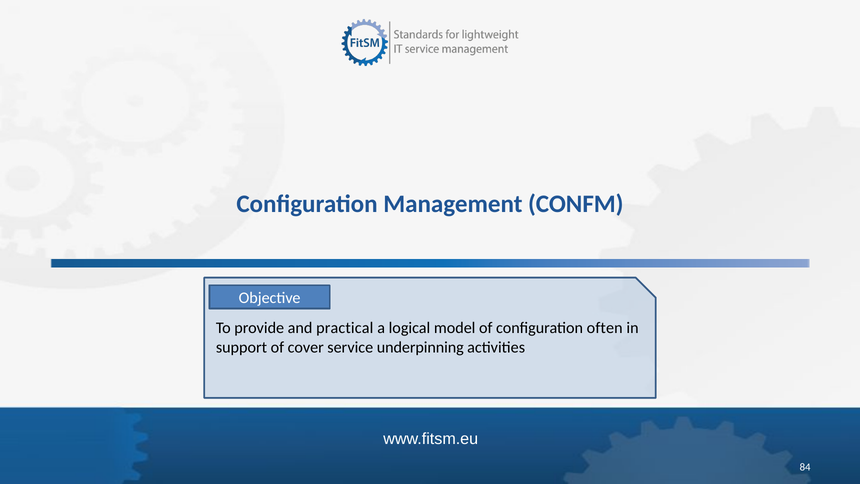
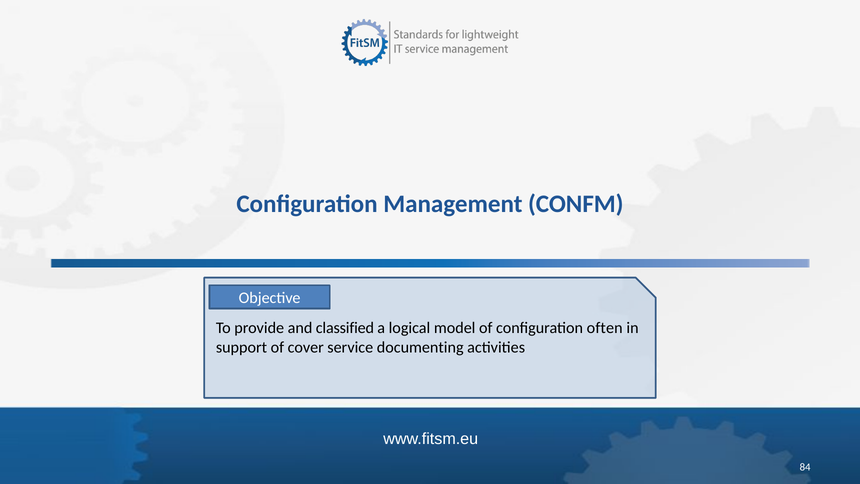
practical: practical -> classified
underpinning: underpinning -> documenting
